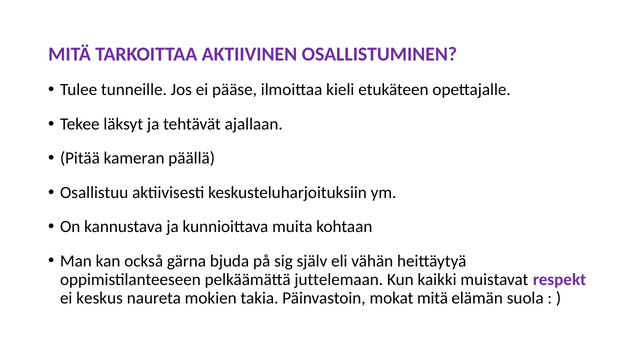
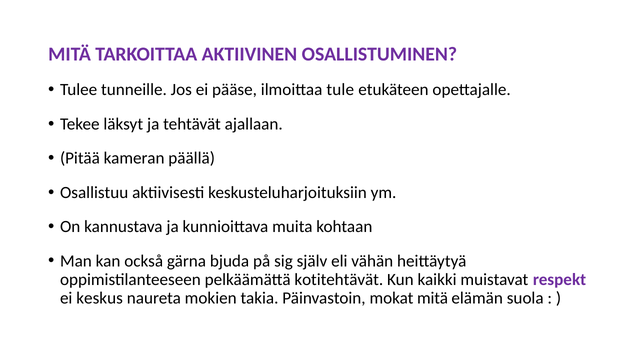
kieli: kieli -> tule
juttelemaan: juttelemaan -> kotitehtävät
